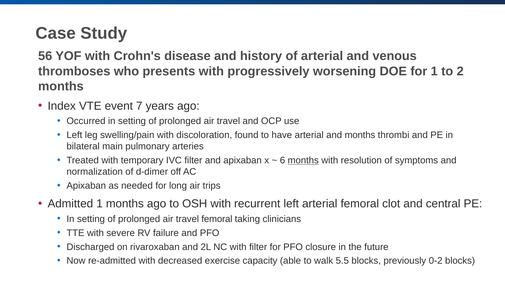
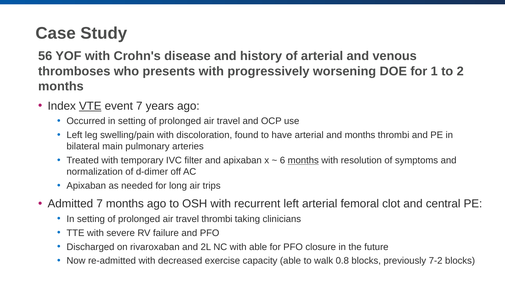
VTE underline: none -> present
Admitted 1: 1 -> 7
travel femoral: femoral -> thrombi
with filter: filter -> able
5.5: 5.5 -> 0.8
0-2: 0-2 -> 7-2
